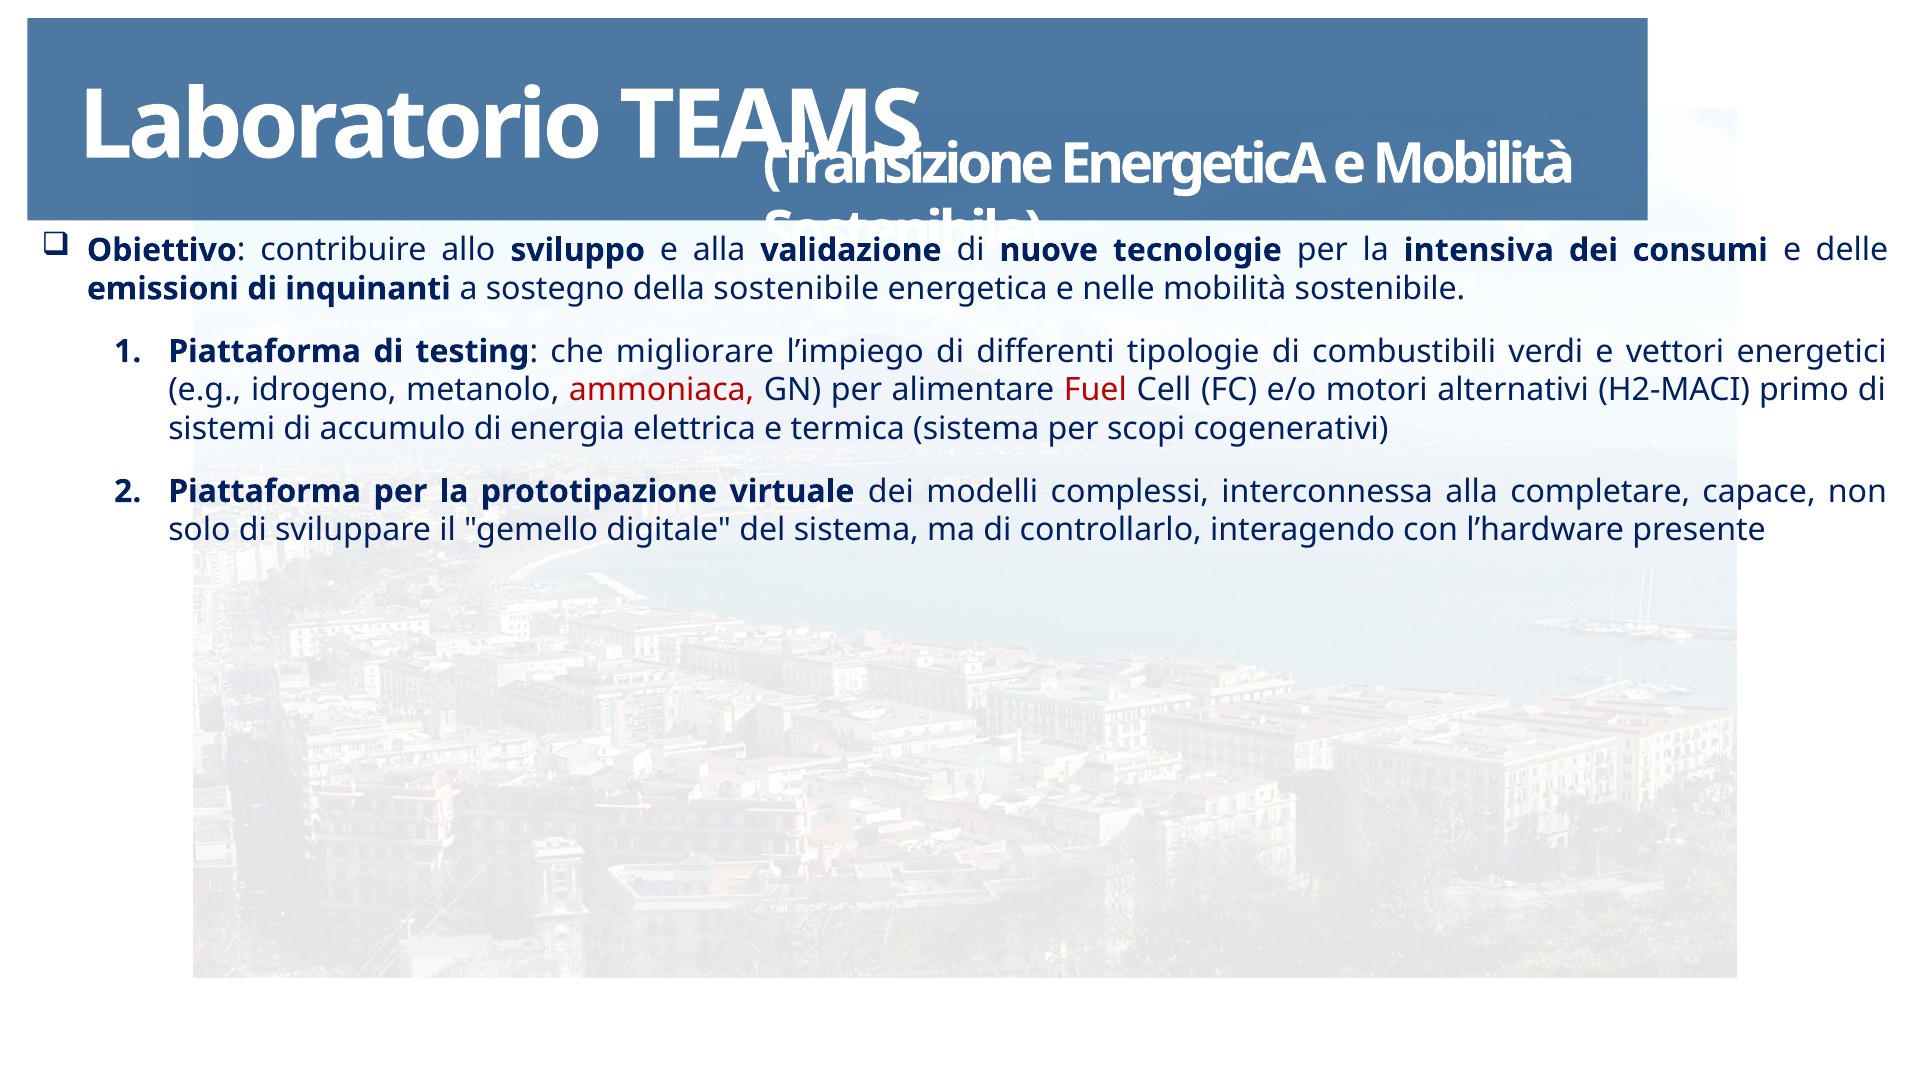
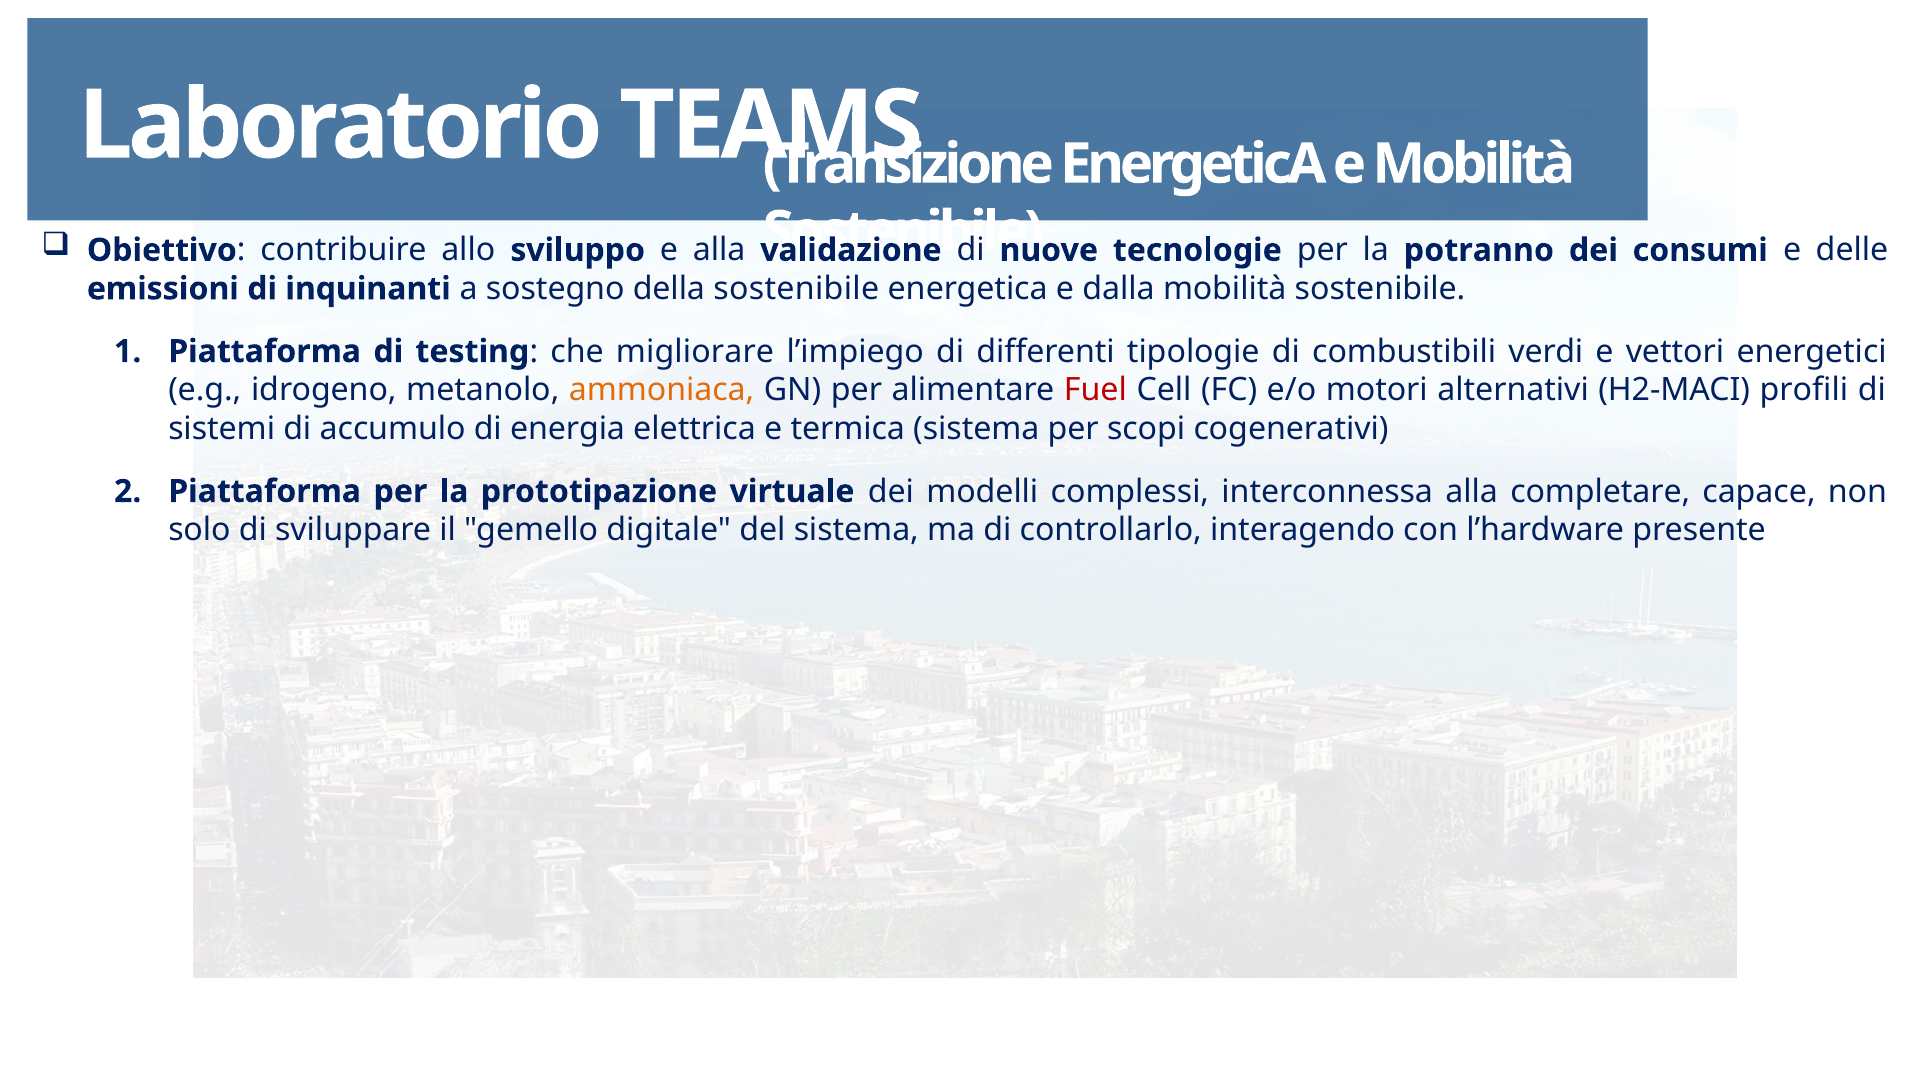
intensiva: intensiva -> potranno
nelle: nelle -> dalla
ammoniaca colour: red -> orange
primo: primo -> profili
